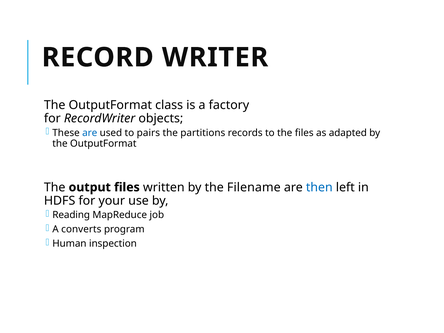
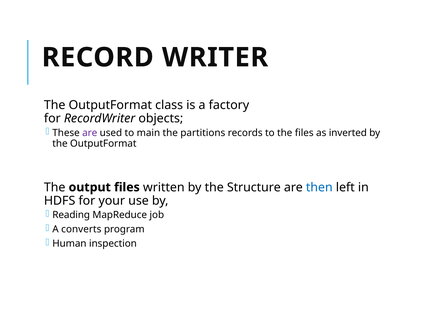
are at (90, 133) colour: blue -> purple
pairs: pairs -> main
adapted: adapted -> inverted
Filename: Filename -> Structure
